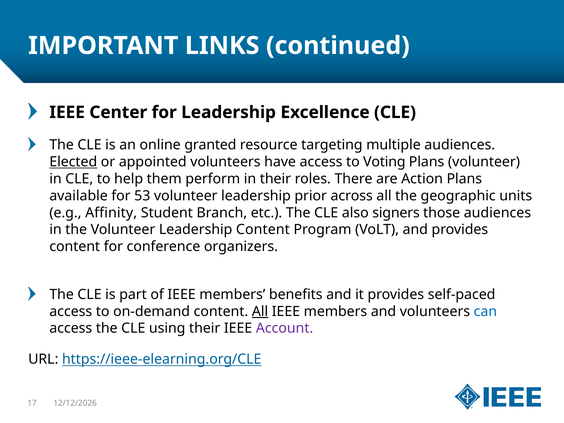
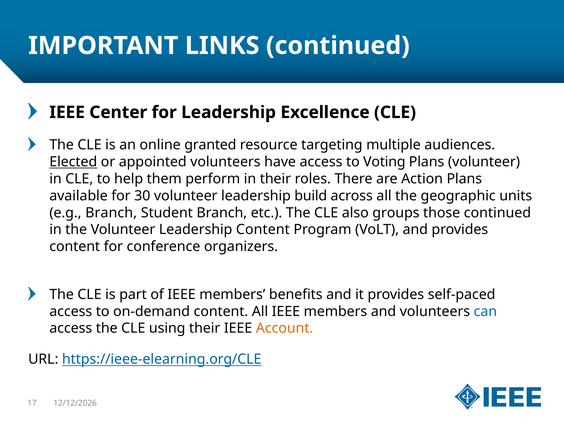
53: 53 -> 30
prior: prior -> build
e.g Affinity: Affinity -> Branch
signers: signers -> groups
those audiences: audiences -> continued
All at (260, 311) underline: present -> none
Account colour: purple -> orange
